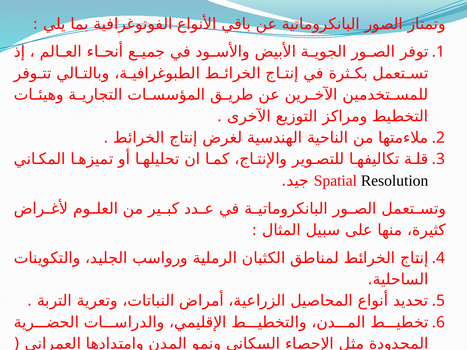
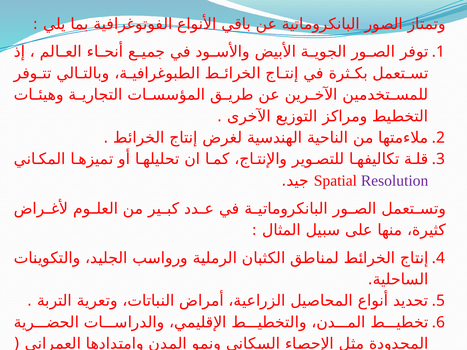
Resolution colour: black -> purple
